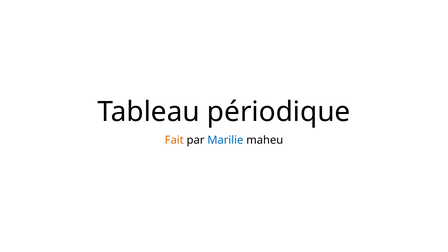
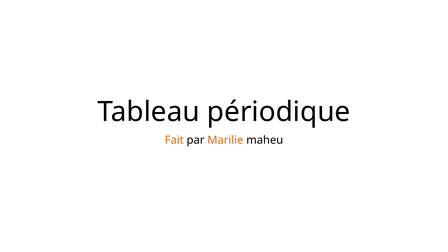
Marilie colour: blue -> orange
